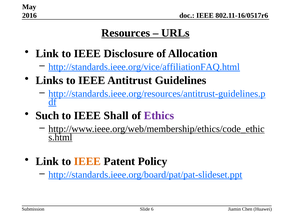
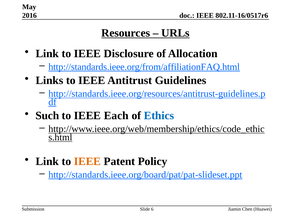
http://standards.ieee.org/vice/affiliationFAQ.html: http://standards.ieee.org/vice/affiliationFAQ.html -> http://standards.ieee.org/from/affiliationFAQ.html
Shall: Shall -> Each
Ethics colour: purple -> blue
